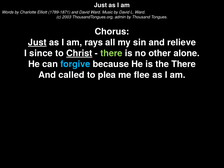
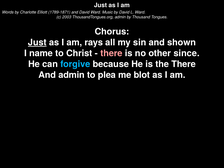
relieve: relieve -> shown
since: since -> name
Christ underline: present -> none
there at (111, 53) colour: light green -> pink
alone: alone -> since
And called: called -> admin
flee: flee -> blot
